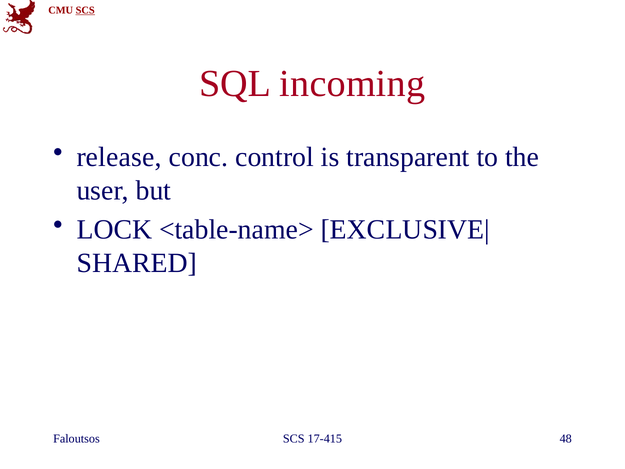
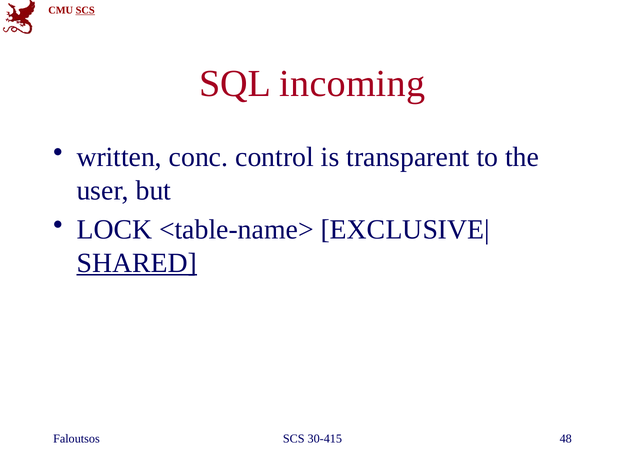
release: release -> written
SHARED underline: none -> present
17-415: 17-415 -> 30-415
